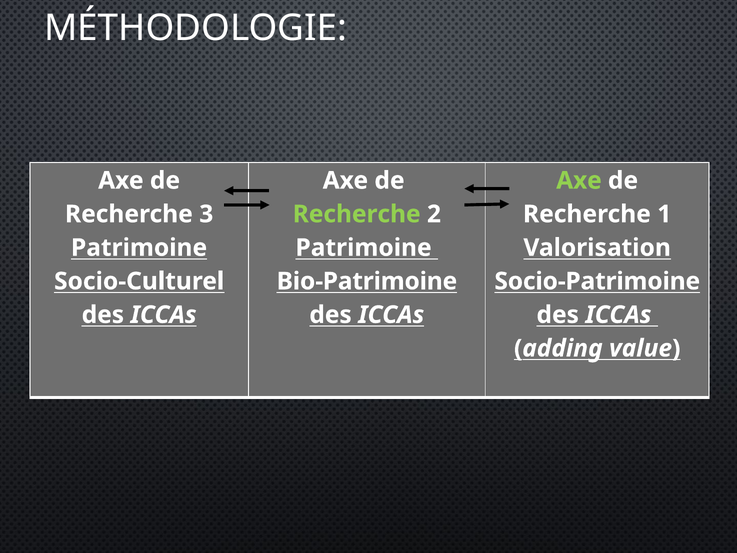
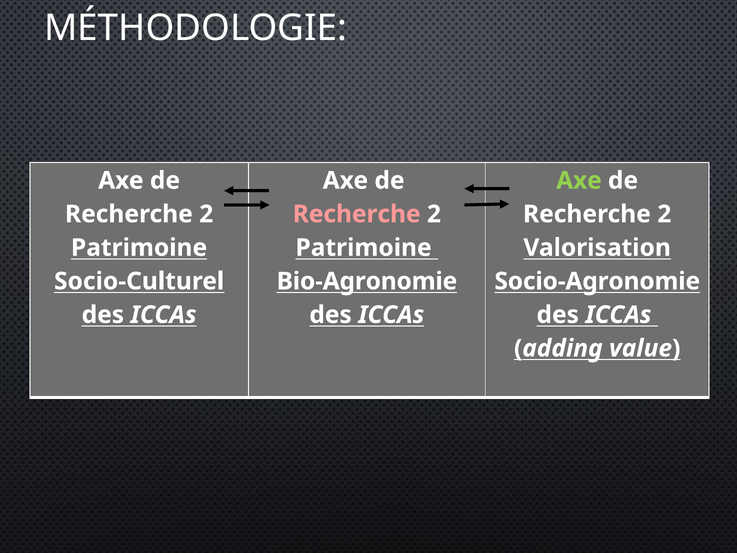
3 at (206, 214): 3 -> 2
Recherche at (357, 214) colour: light green -> pink
1 at (664, 214): 1 -> 2
Bio-Patrimoine: Bio-Patrimoine -> Bio-Agronomie
Socio-Patrimoine: Socio-Patrimoine -> Socio-Agronomie
